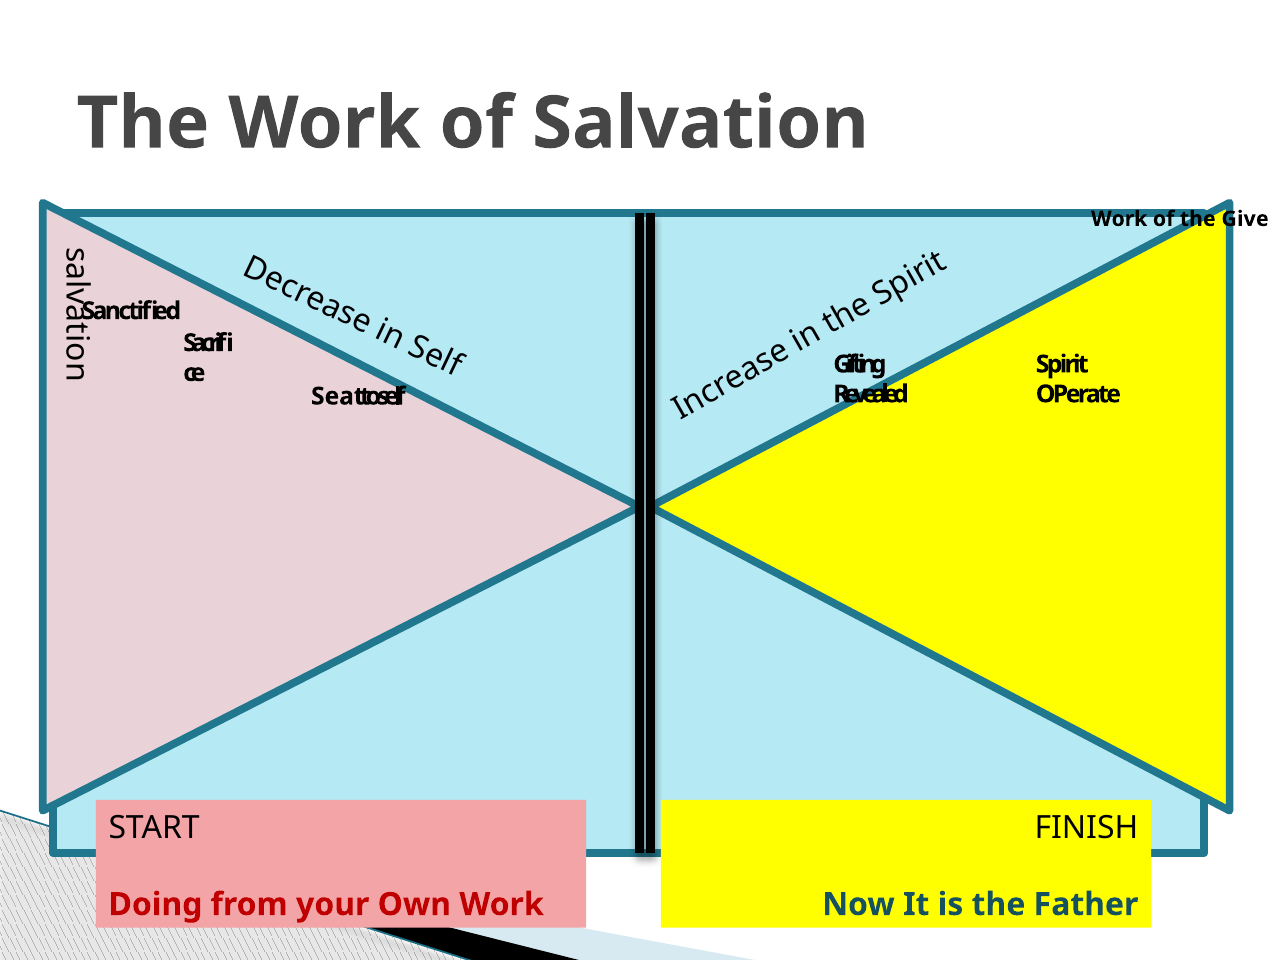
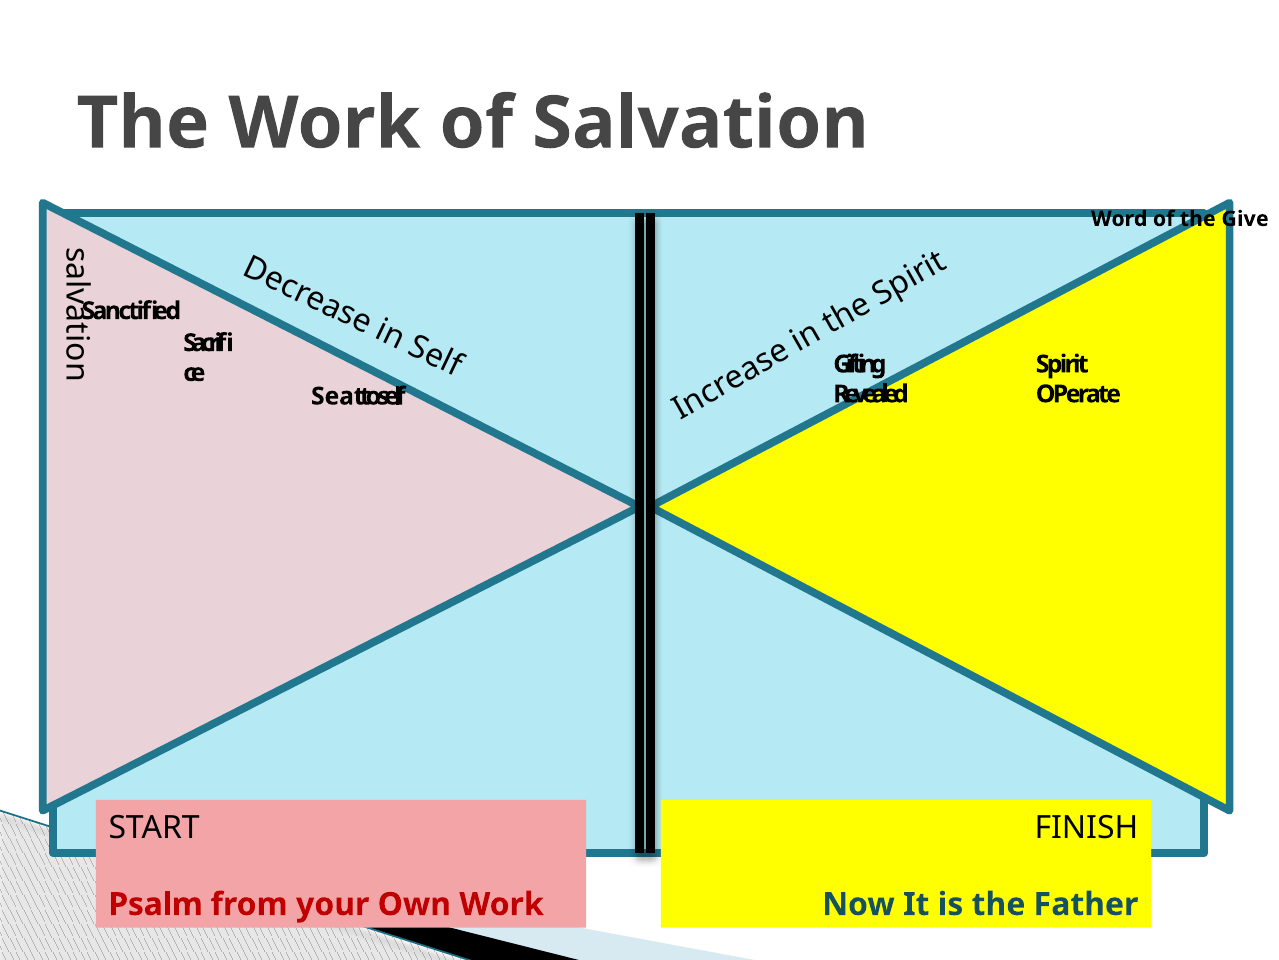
Work at (1119, 219): Work -> Word
Doing: Doing -> Psalm
